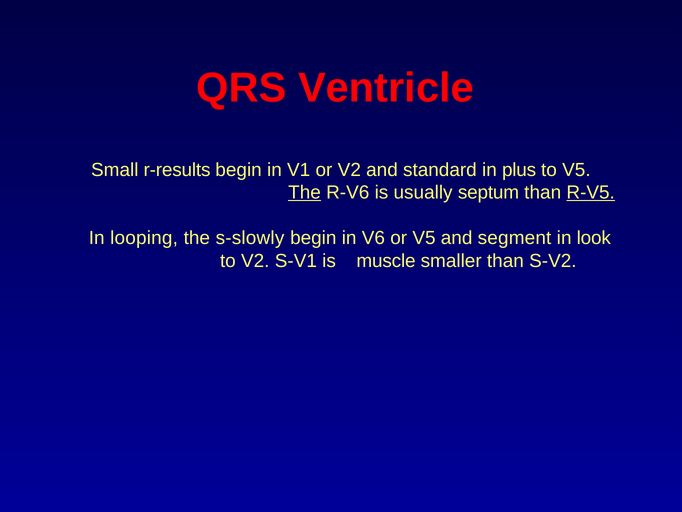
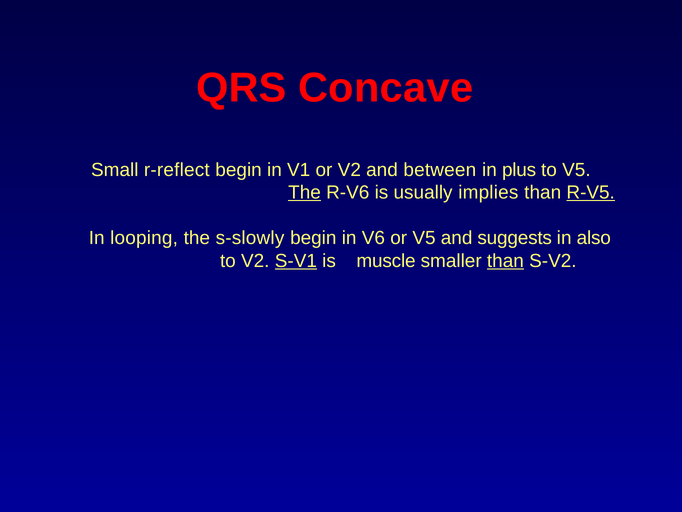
Ventricle: Ventricle -> Concave
r-results: r-results -> r-reflect
standard: standard -> between
septum: septum -> implies
segment: segment -> suggests
look: look -> also
S-V1 underline: none -> present
than at (505, 261) underline: none -> present
